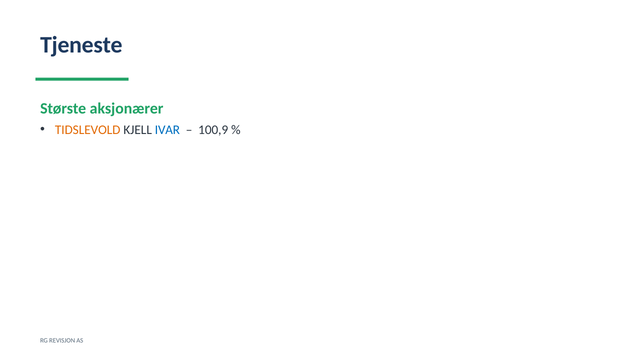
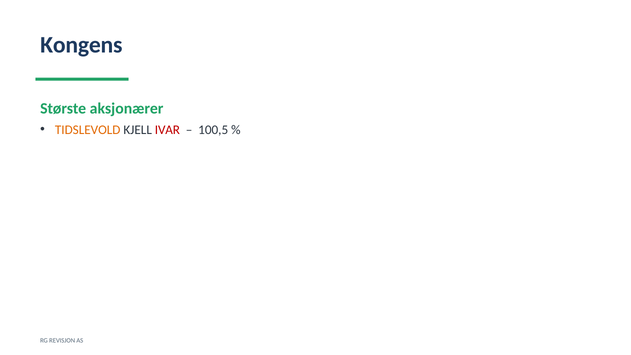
Tjeneste: Tjeneste -> Kongens
IVAR colour: blue -> red
100,9: 100,9 -> 100,5
